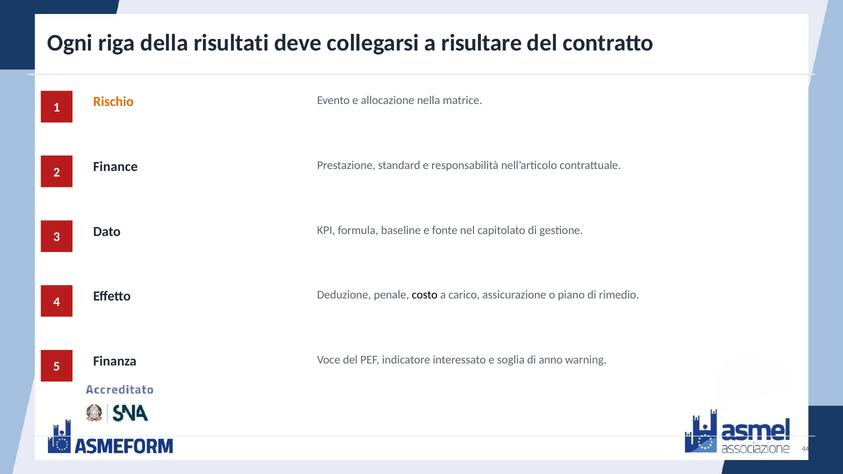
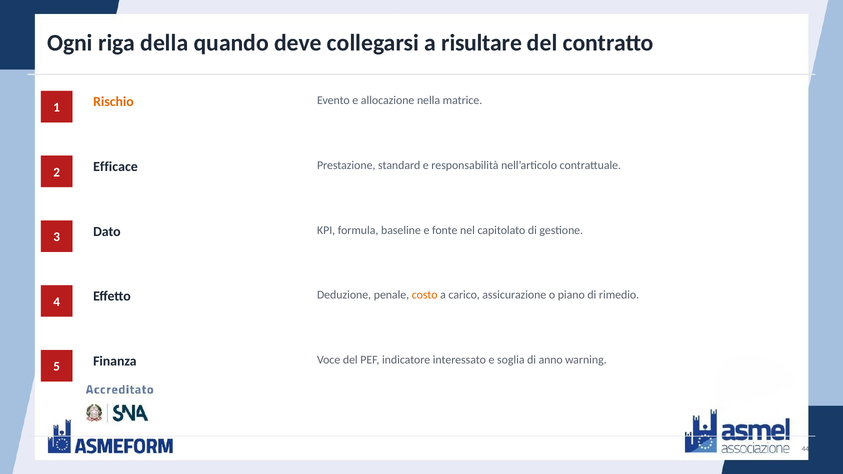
risultati: risultati -> quando
Finance: Finance -> Efficace
costo colour: black -> orange
